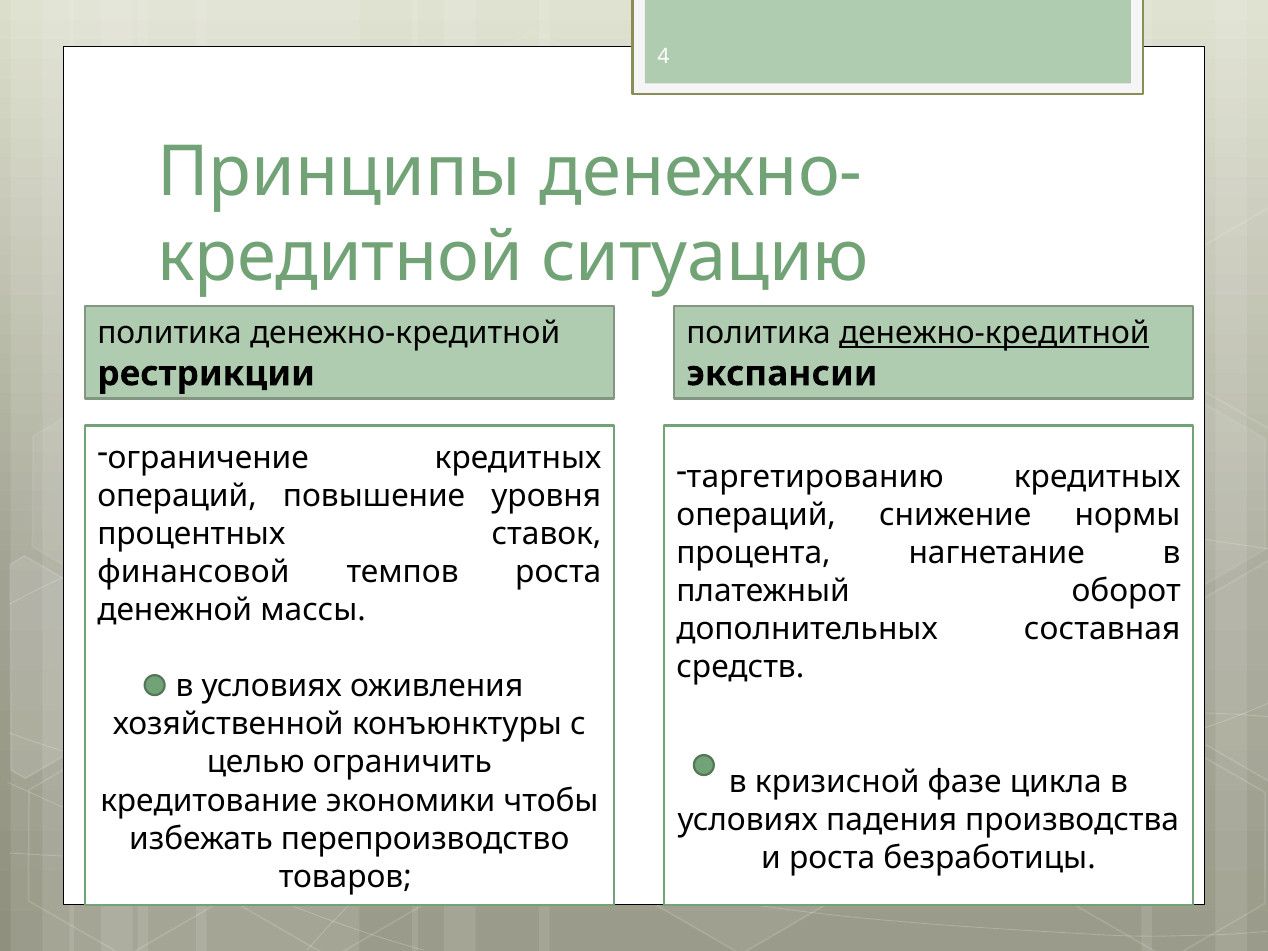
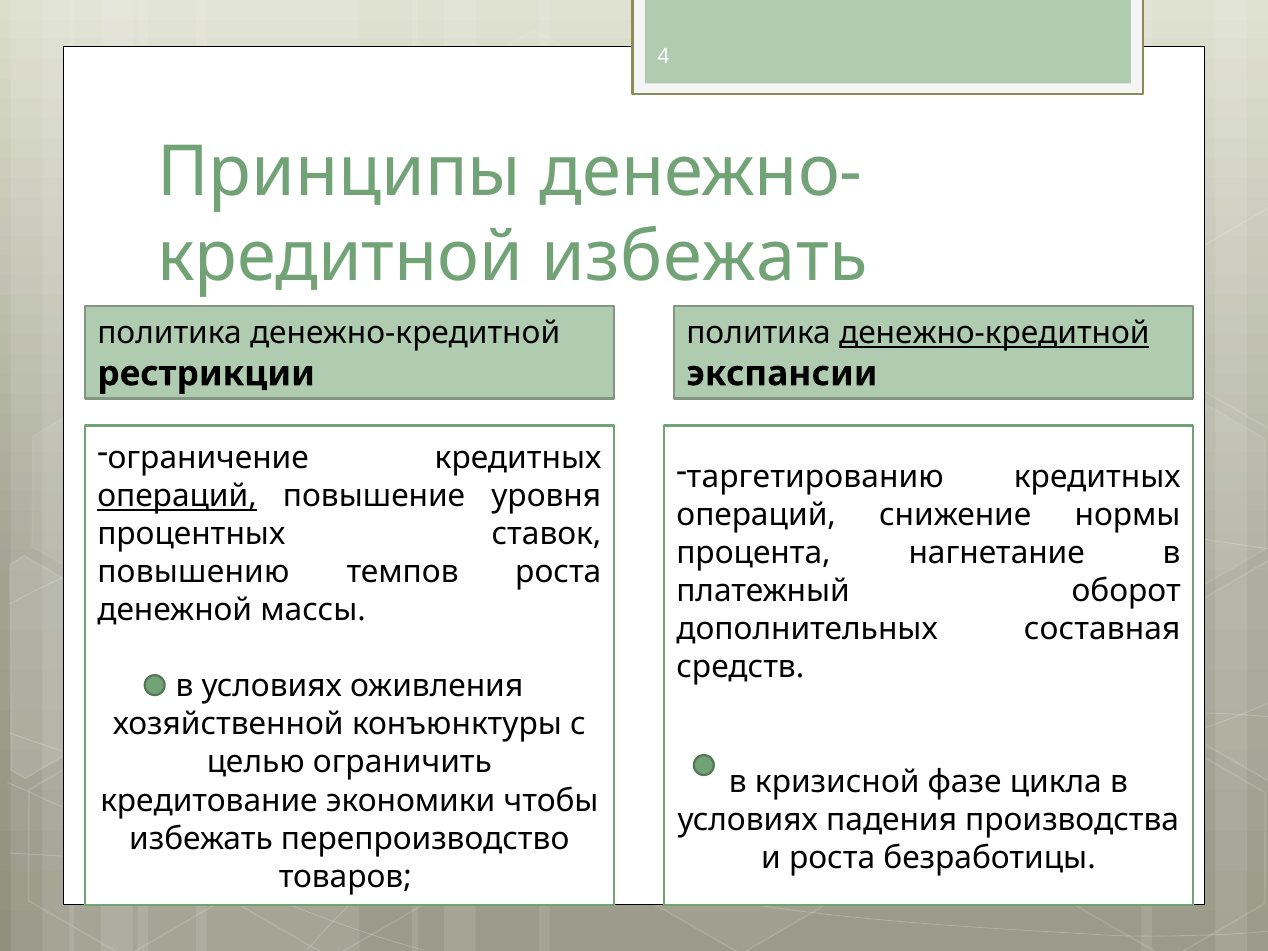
ситуацию at (705, 257): ситуацию -> избежать
операций at (177, 496) underline: none -> present
финансовой: финансовой -> повышению
